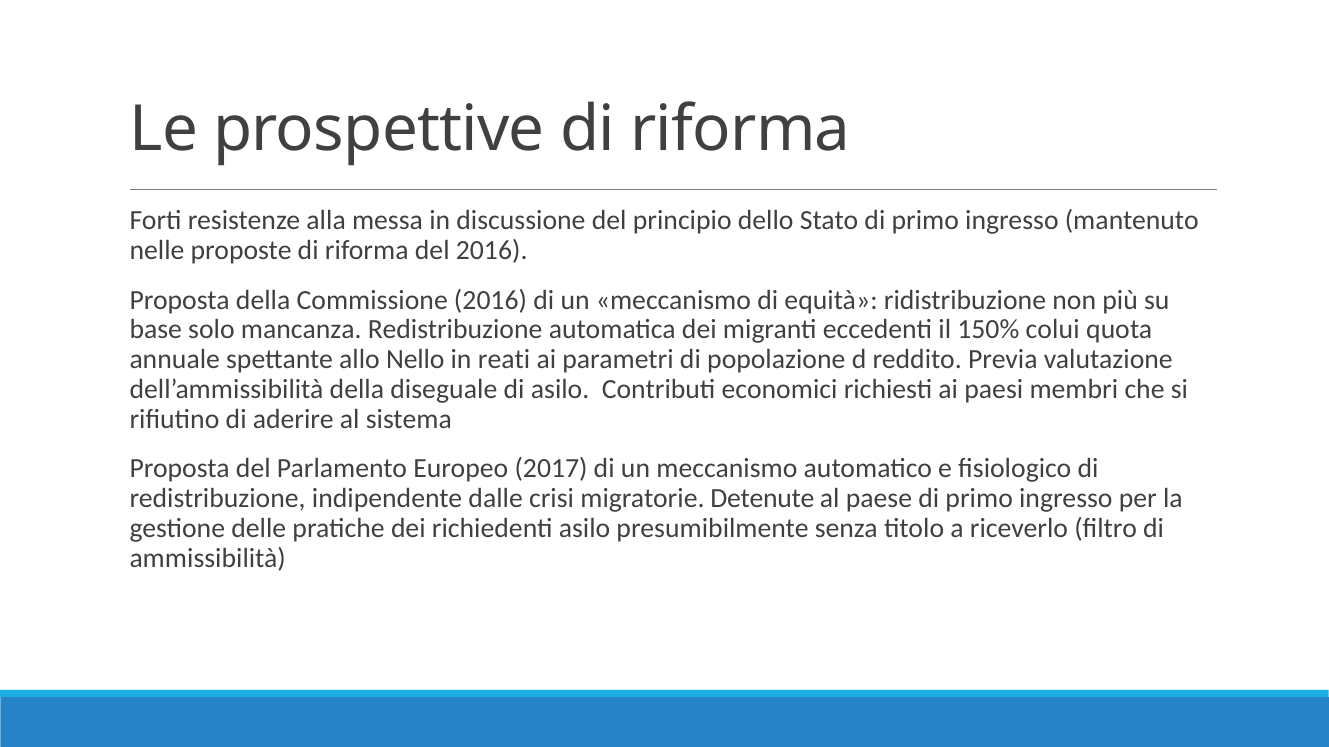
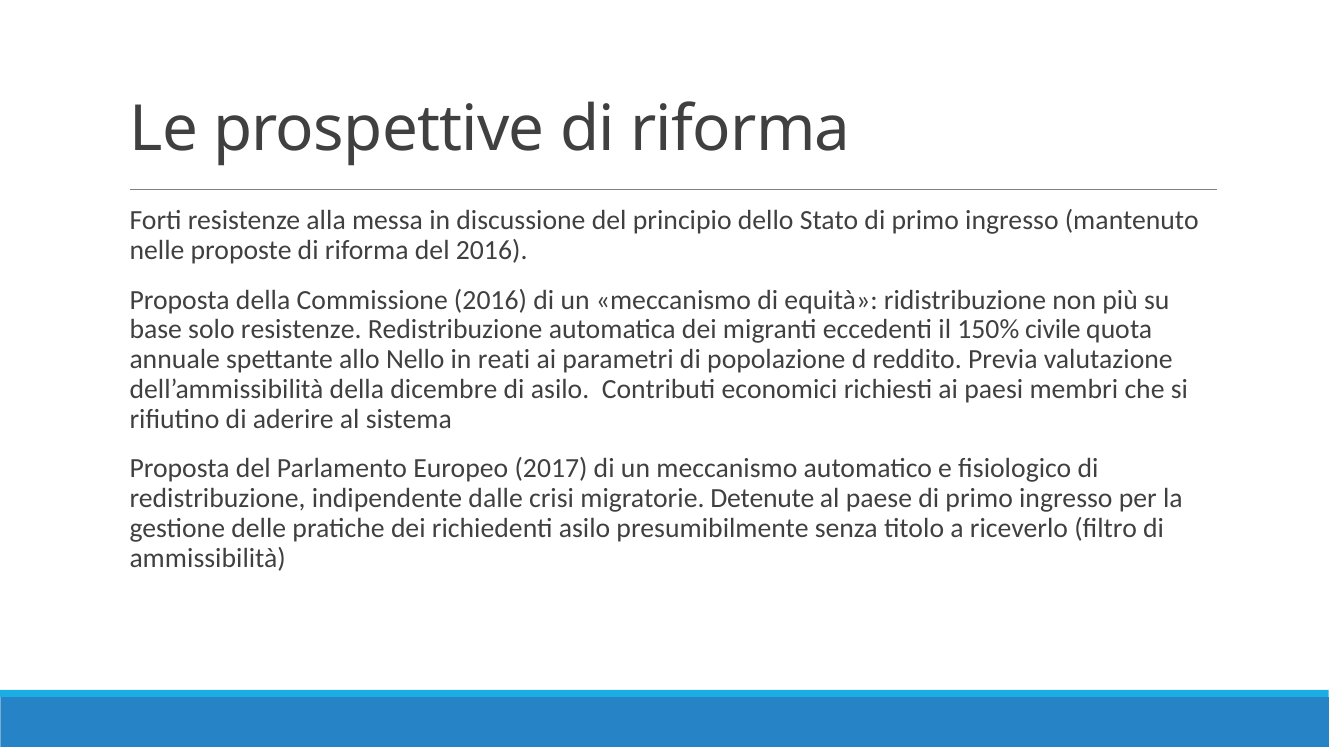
solo mancanza: mancanza -> resistenze
colui: colui -> civile
diseguale: diseguale -> dicembre
